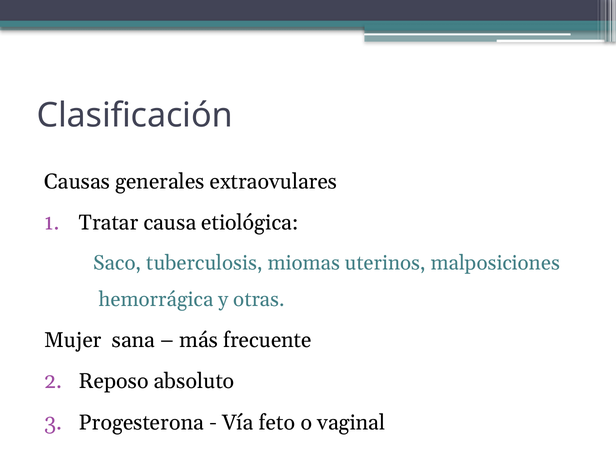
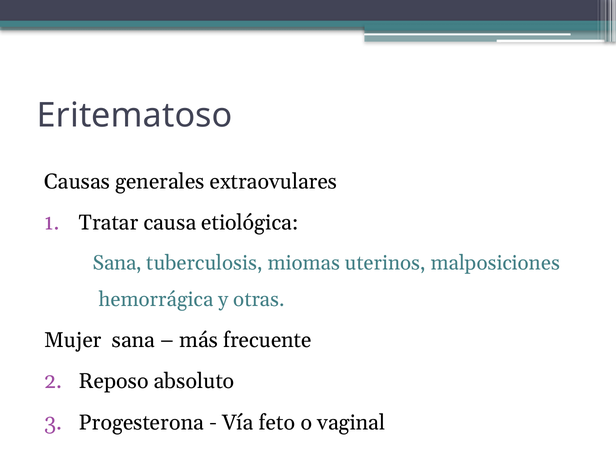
Clasificación: Clasificación -> Eritematoso
Saco at (117, 263): Saco -> Sana
